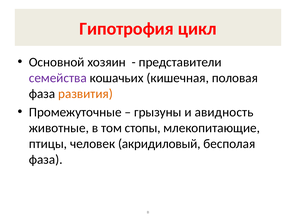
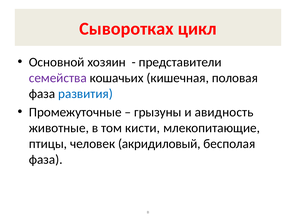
Гипотрофия: Гипотрофия -> Сыворотках
развития colour: orange -> blue
стопы: стопы -> кисти
